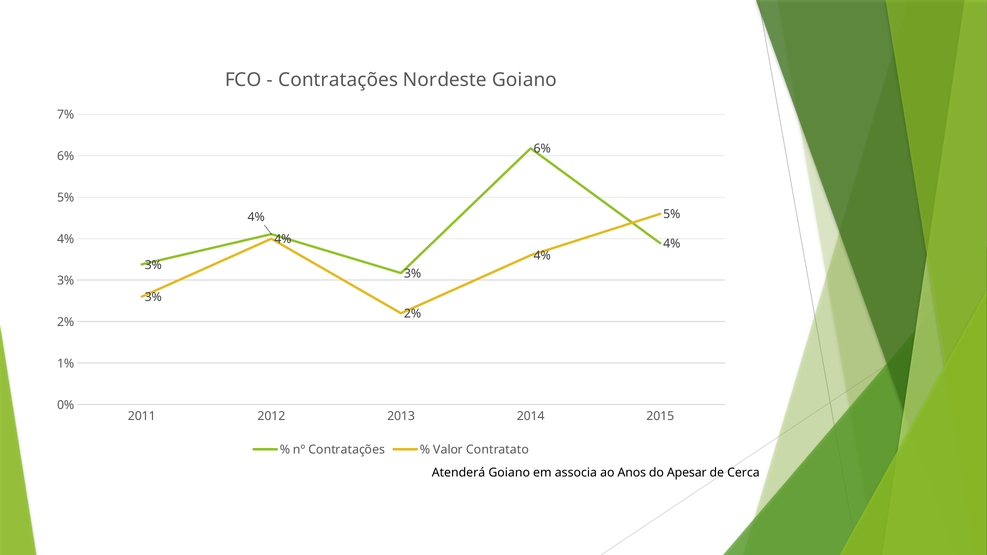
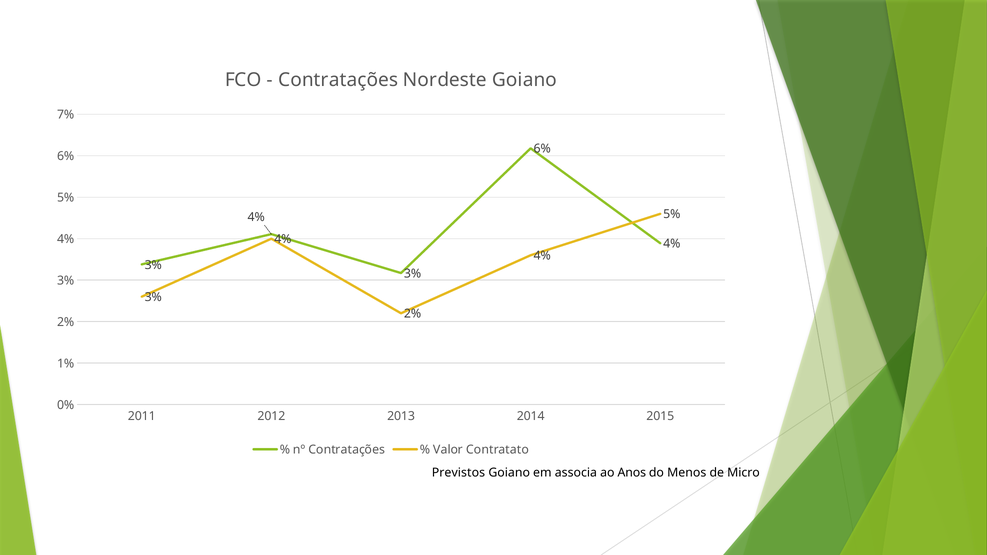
Atenderá: Atenderá -> Previstos
Apesar: Apesar -> Menos
Cerca: Cerca -> Micro
